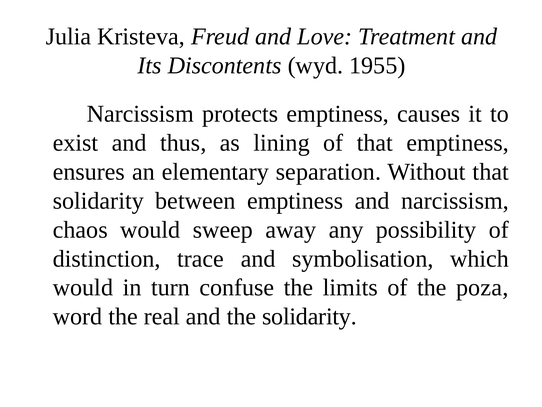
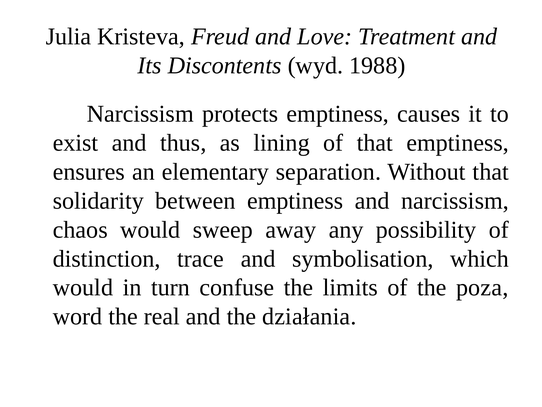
1955: 1955 -> 1988
the solidarity: solidarity -> działania
